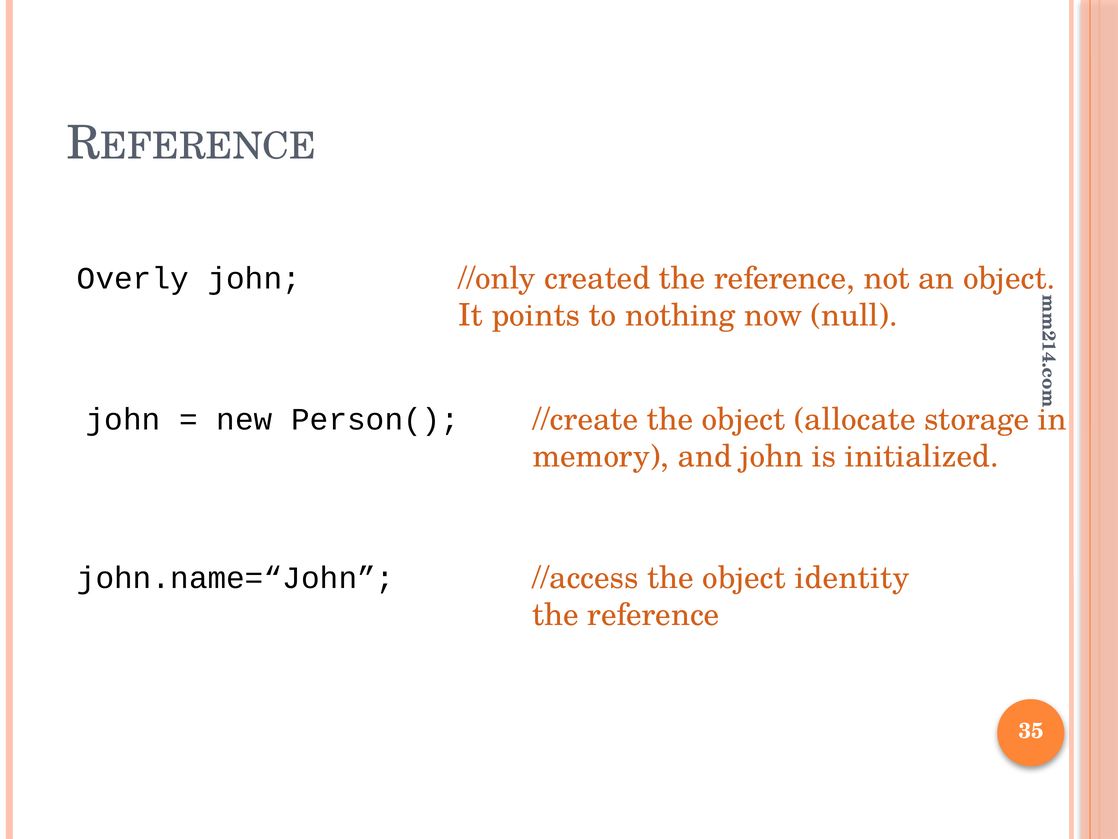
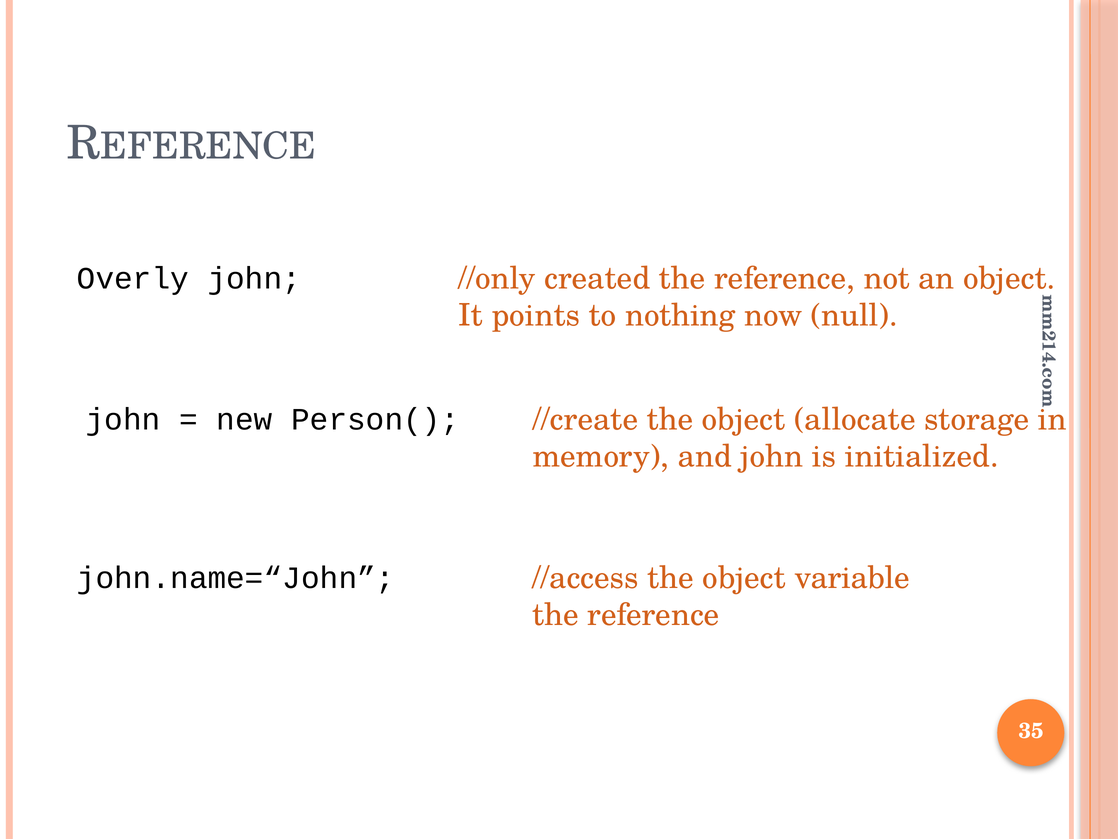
identity: identity -> variable
